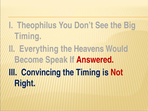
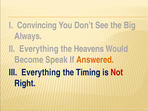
Theophilus: Theophilus -> Convincing
Timing at (28, 36): Timing -> Always
Answered colour: red -> orange
III Convincing: Convincing -> Everything
